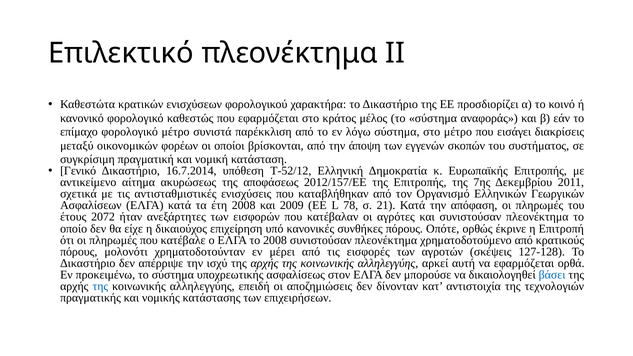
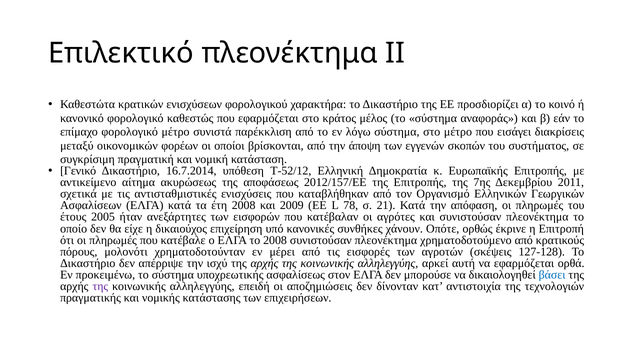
2072: 2072 -> 2005
συνθήκες πόρους: πόρους -> χάνουν
της at (100, 286) colour: blue -> purple
